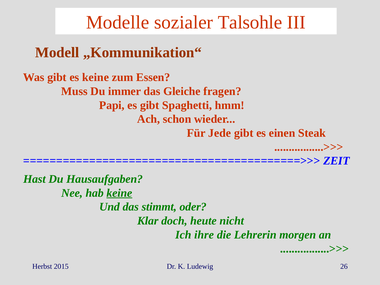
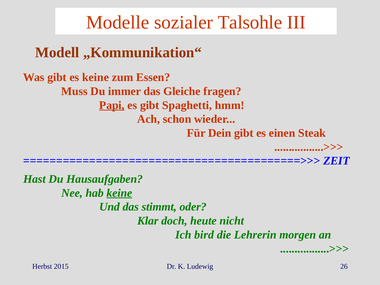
Papi underline: none -> present
Jede: Jede -> Dein
ihre: ihre -> bird
